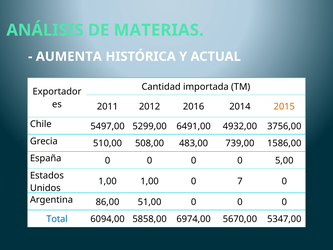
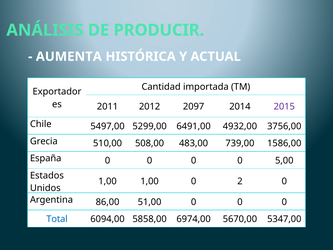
MATERIAS: MATERIAS -> PRODUCIR
2016: 2016 -> 2097
2015 colour: orange -> purple
7: 7 -> 2
